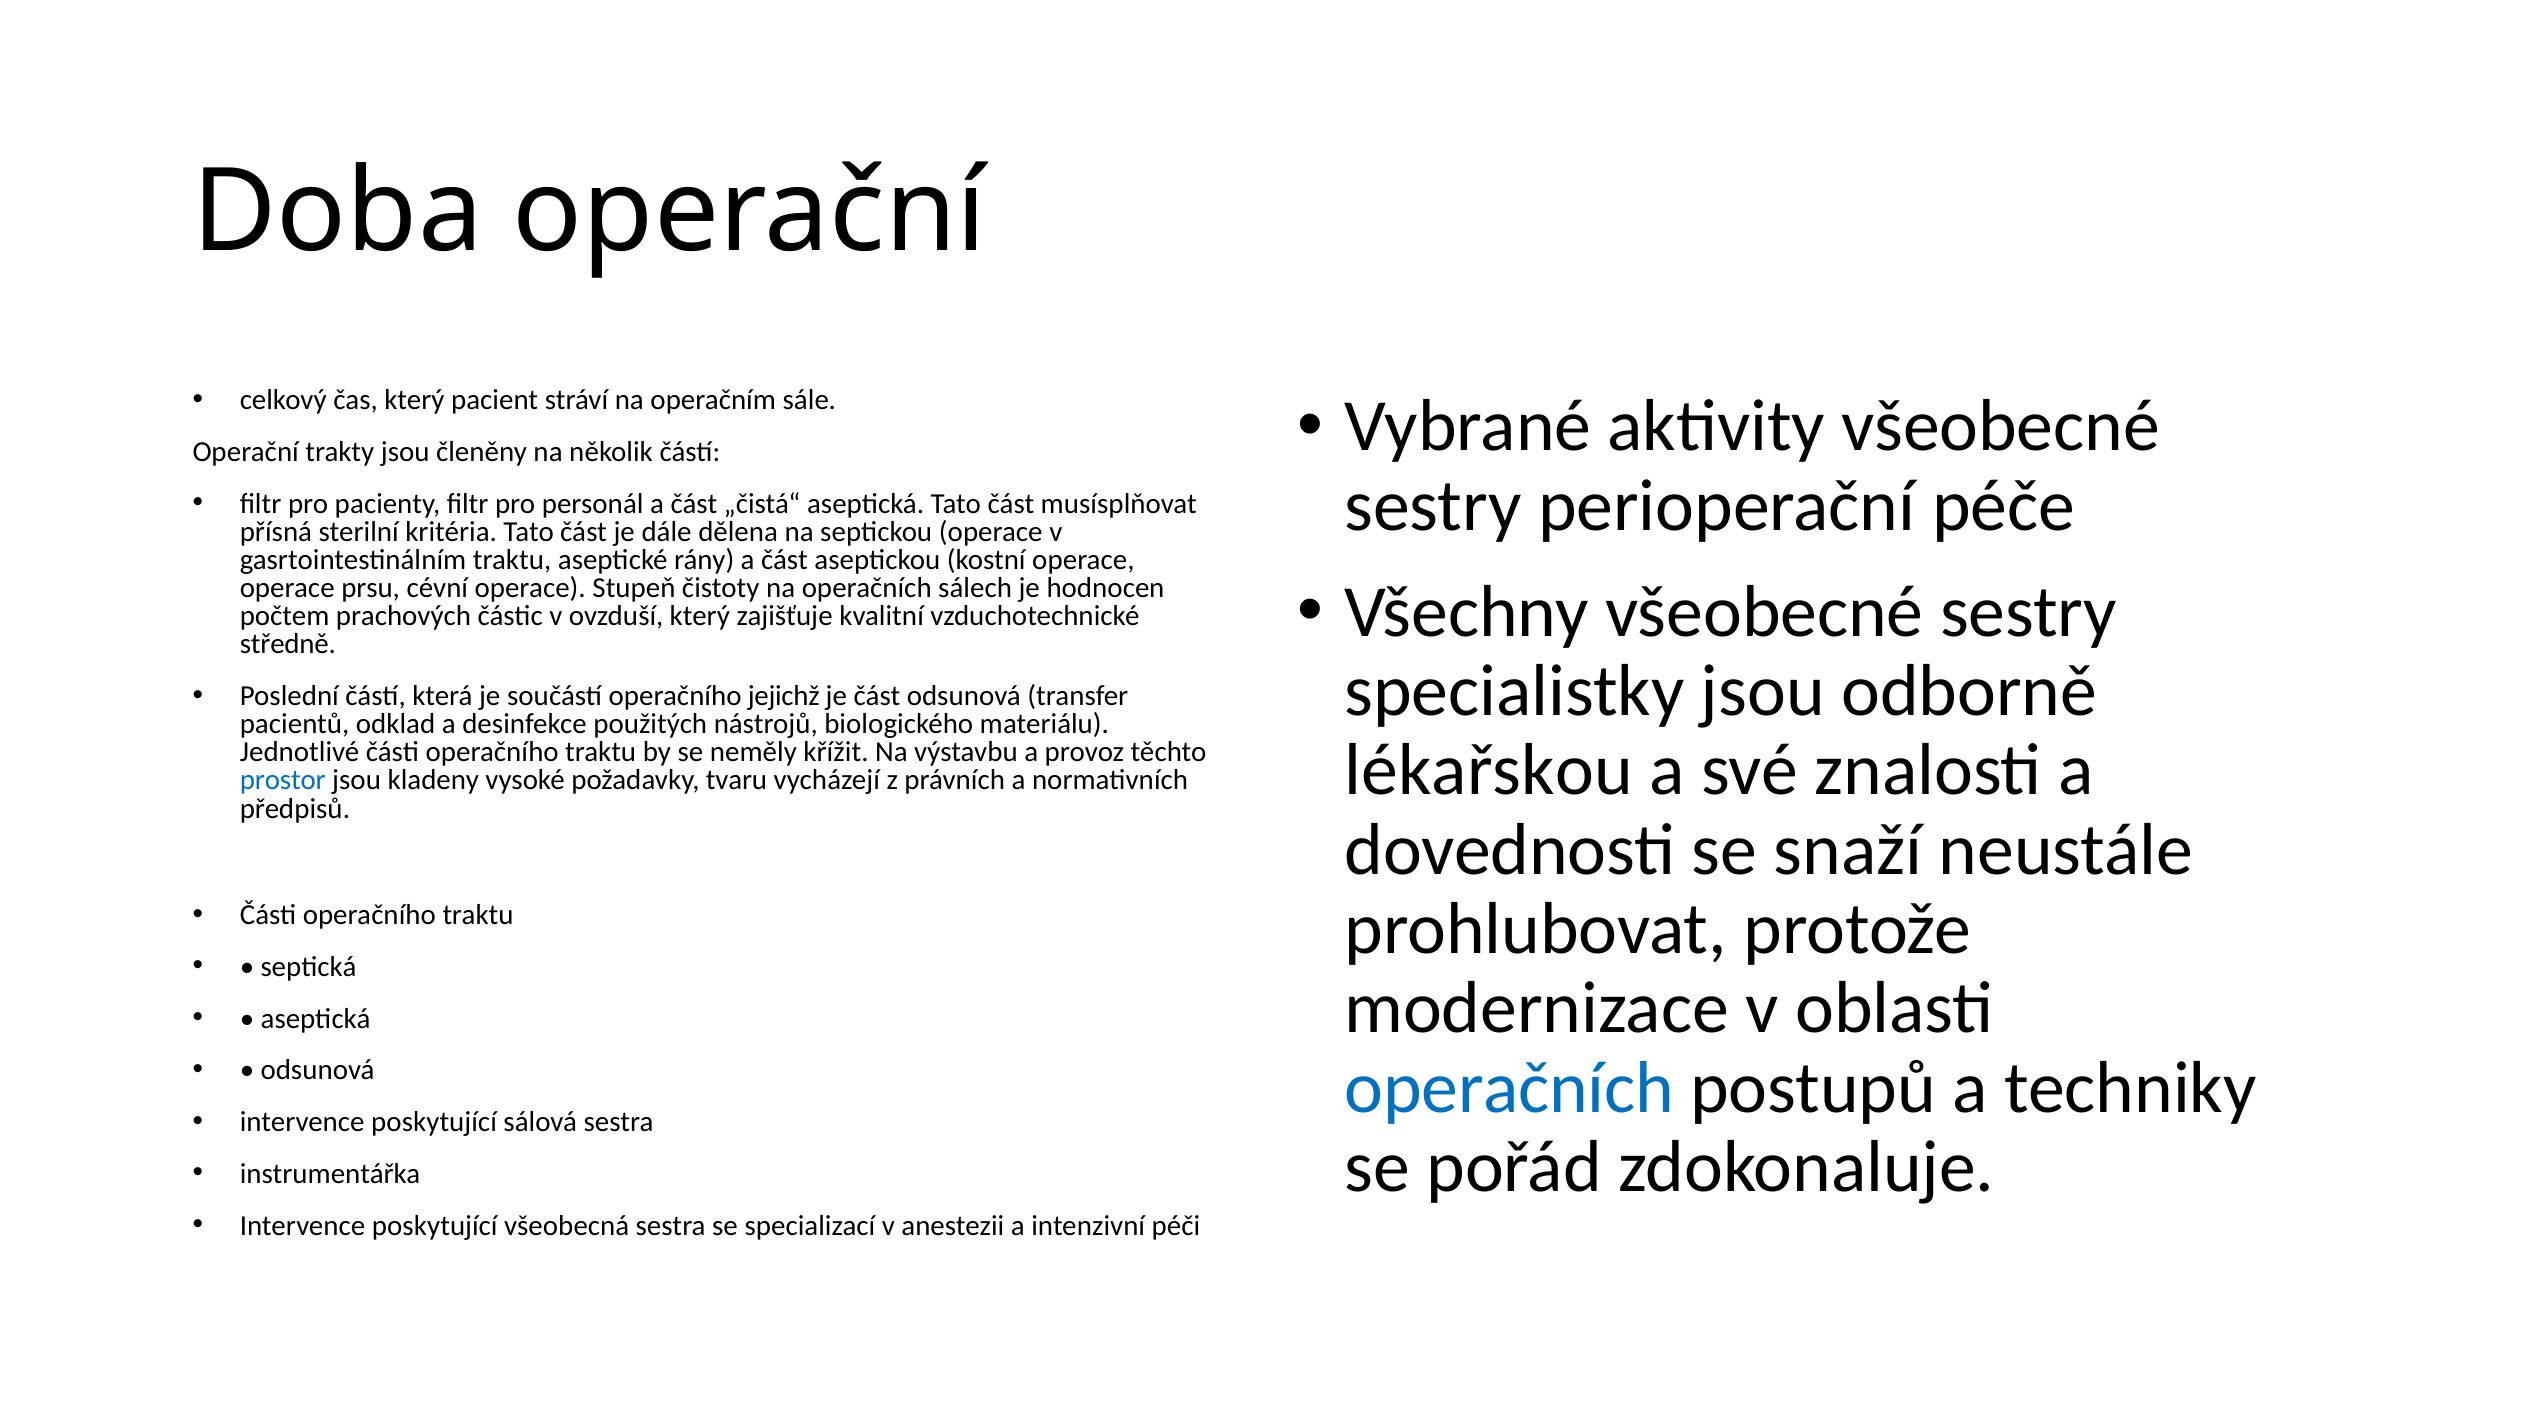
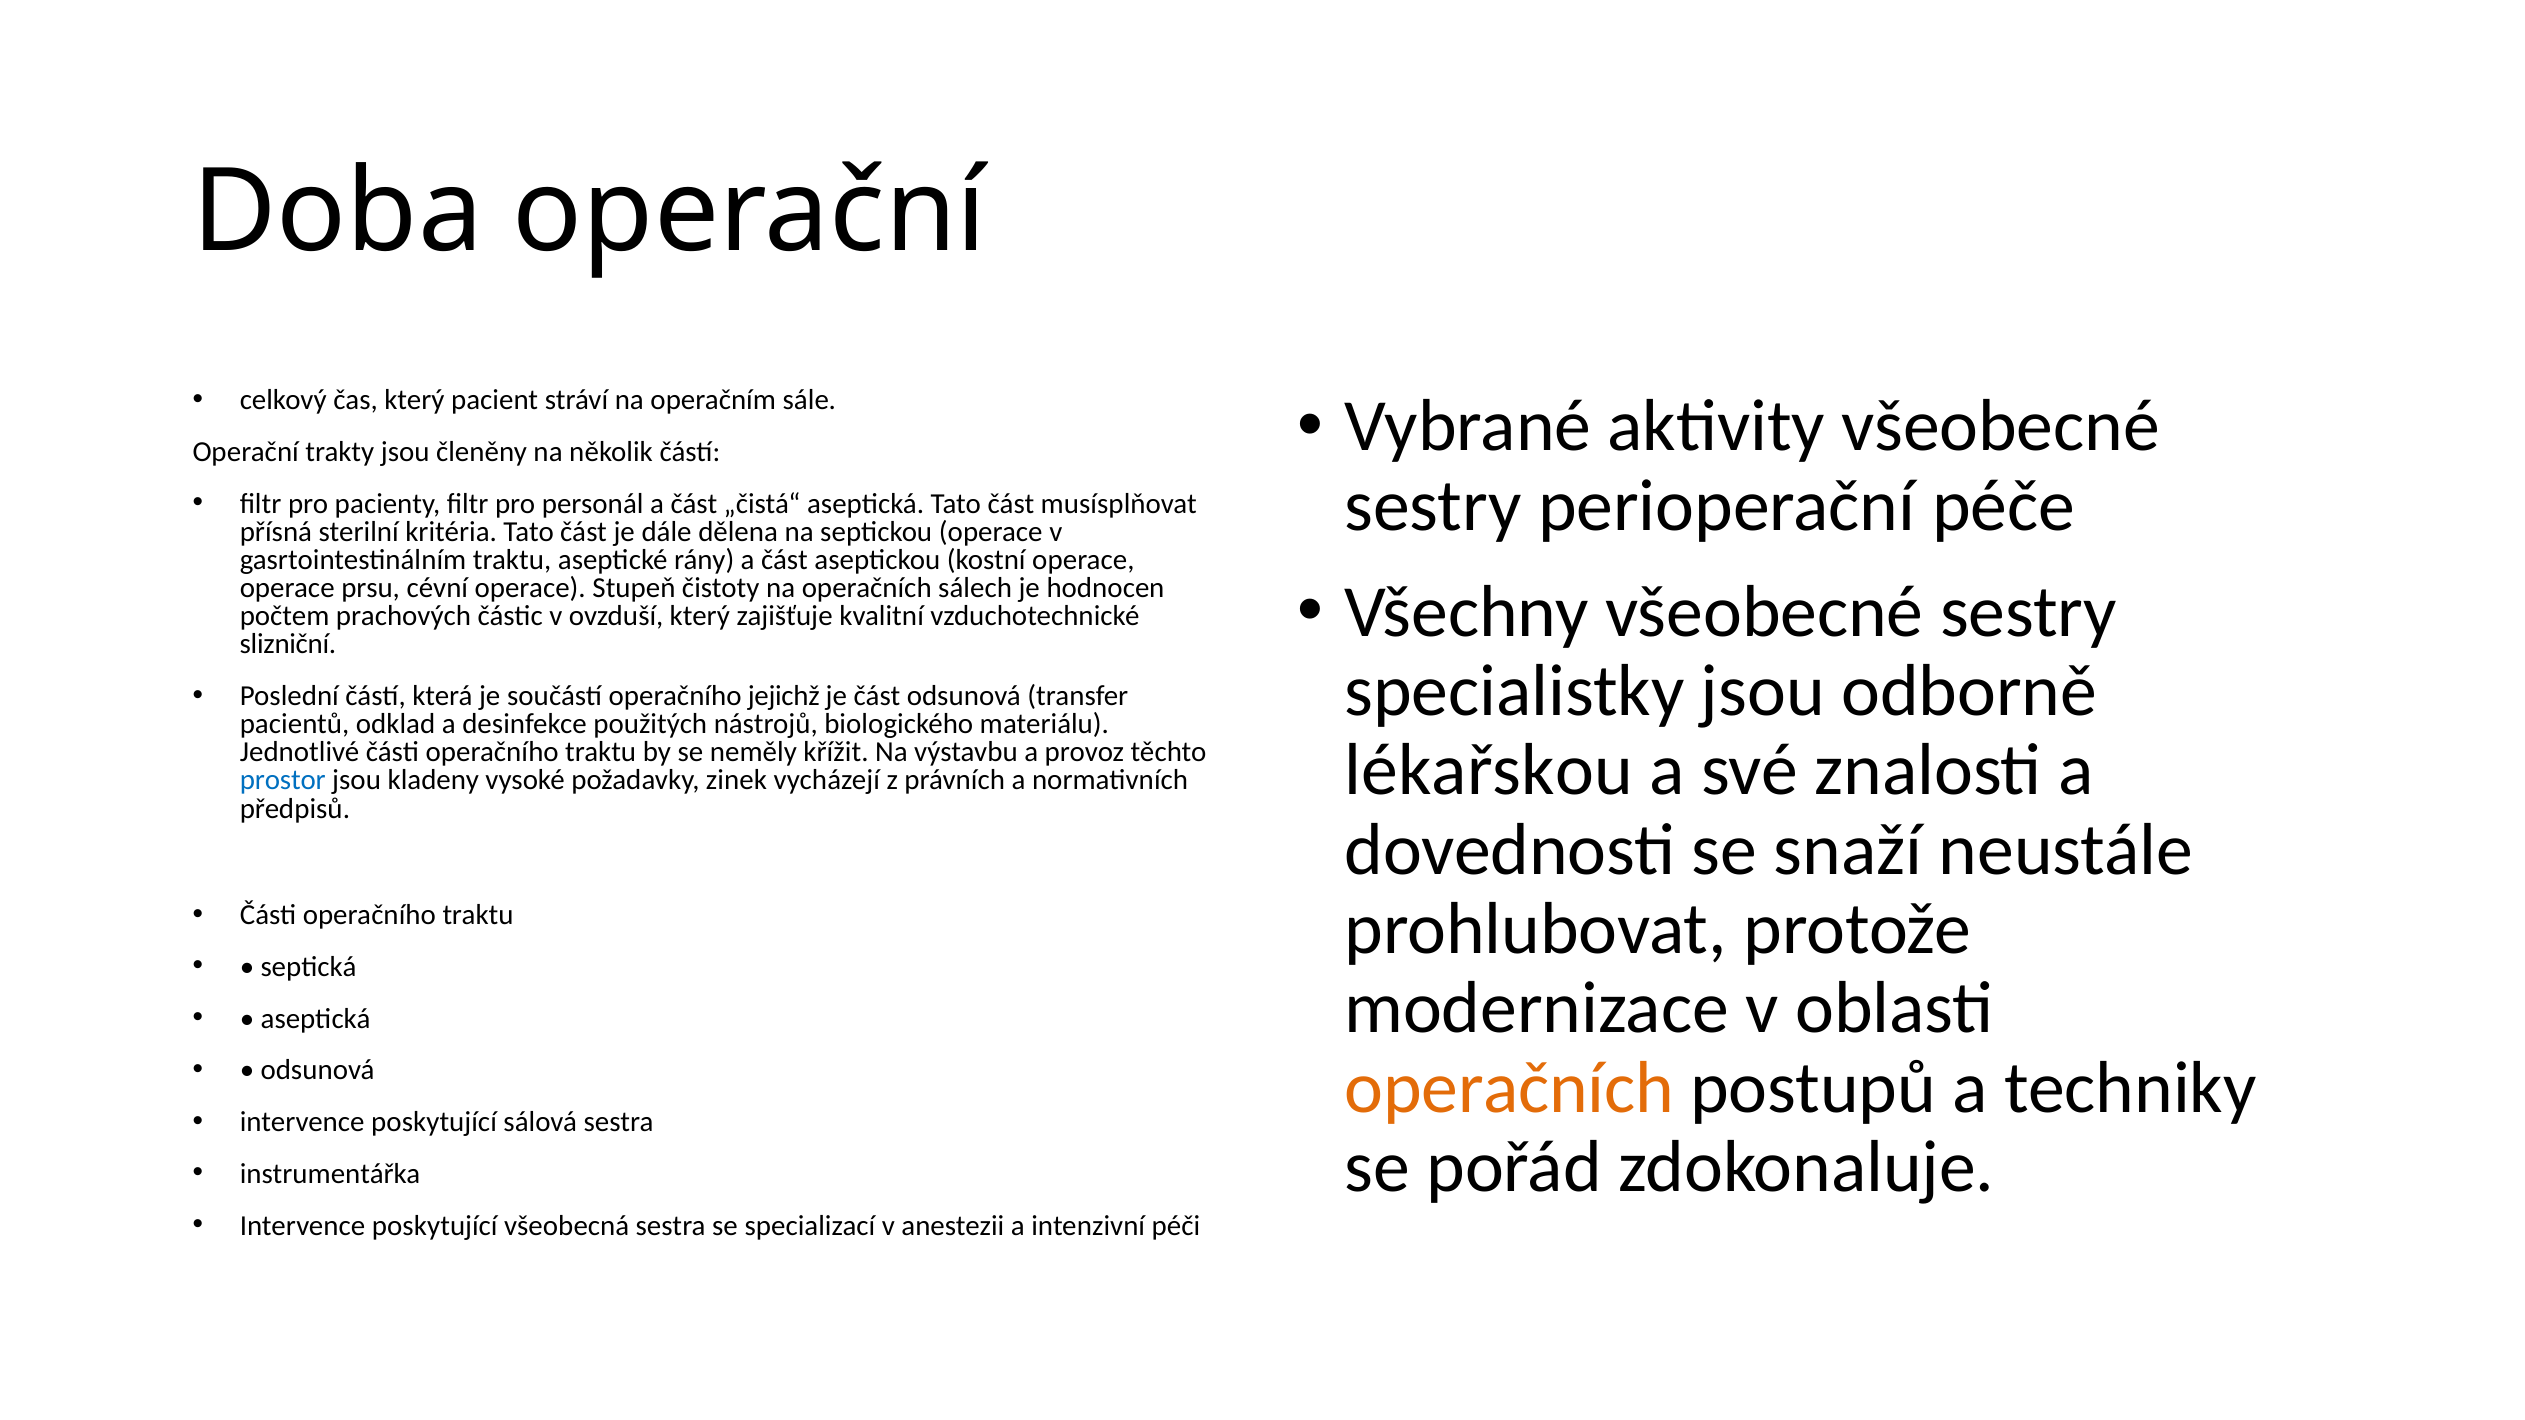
středně: středně -> slizniční
tvaru: tvaru -> zinek
operačních at (1509, 1088) colour: blue -> orange
